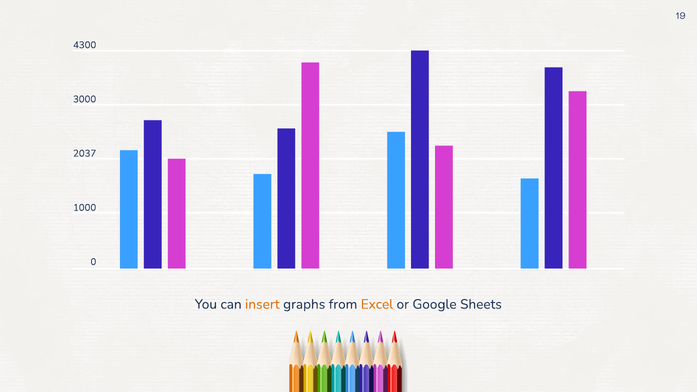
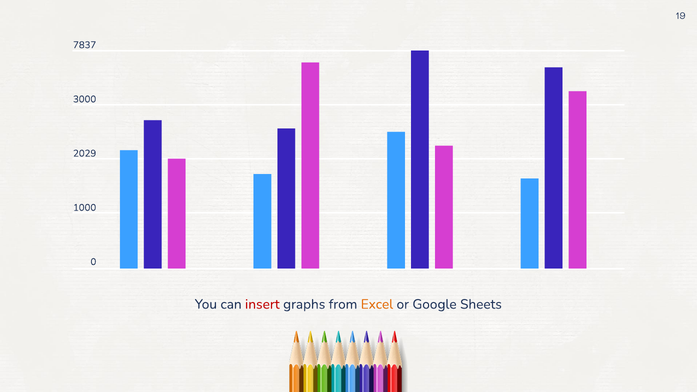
4300: 4300 -> 7837
2037: 2037 -> 2029
insert colour: orange -> red
